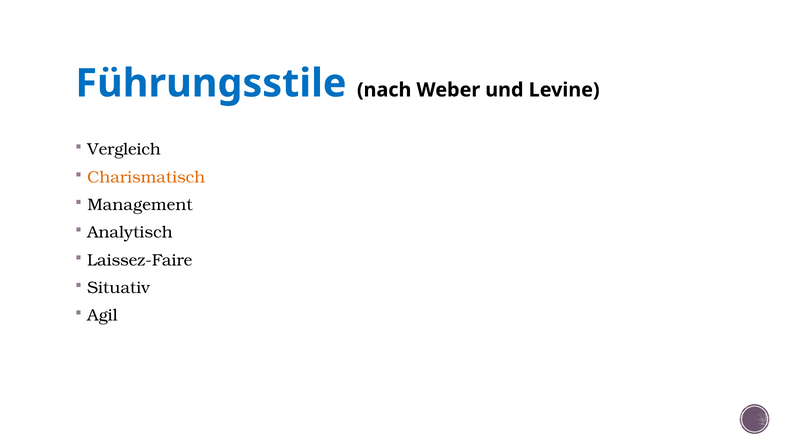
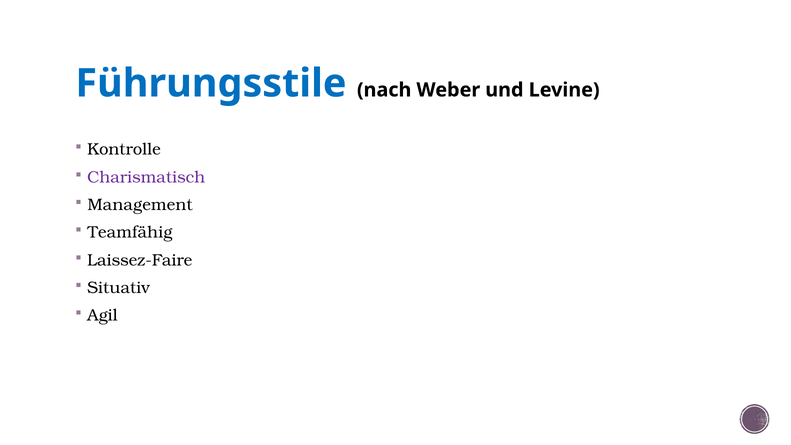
Vergleich: Vergleich -> Kontrolle
Charismatisch colour: orange -> purple
Analytisch: Analytisch -> Teamfähig
